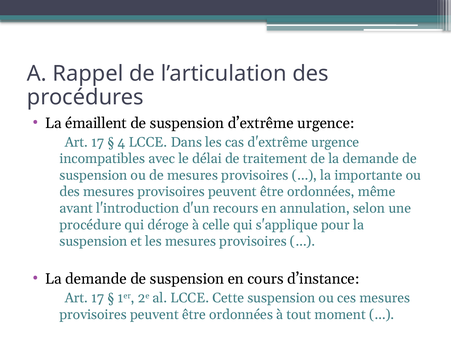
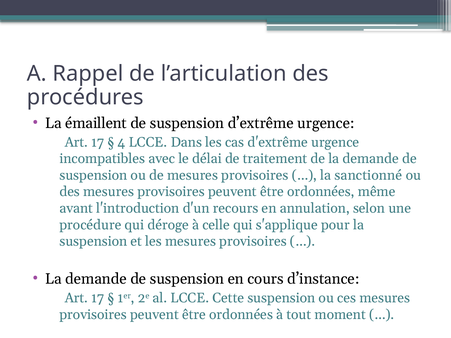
importante: importante -> sanctionné
